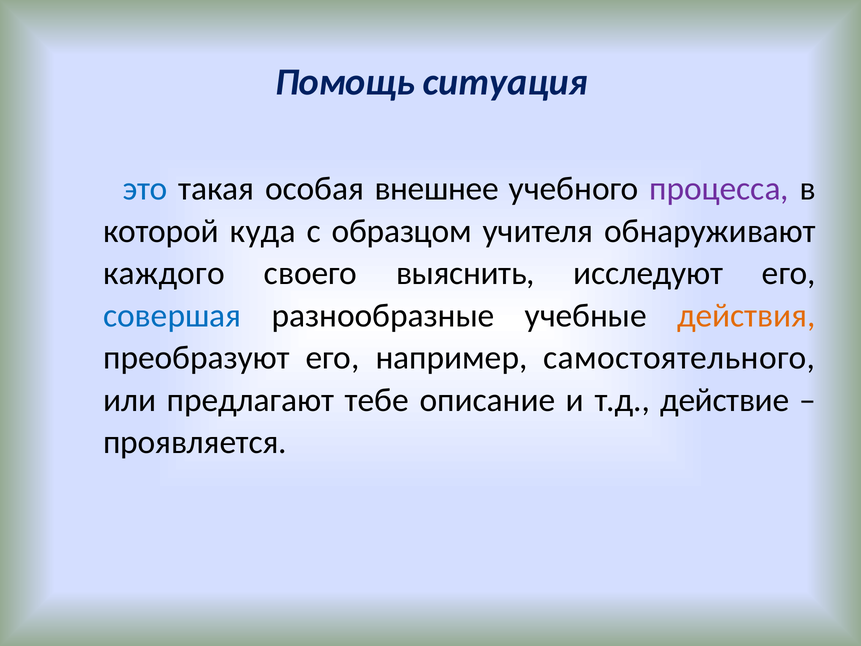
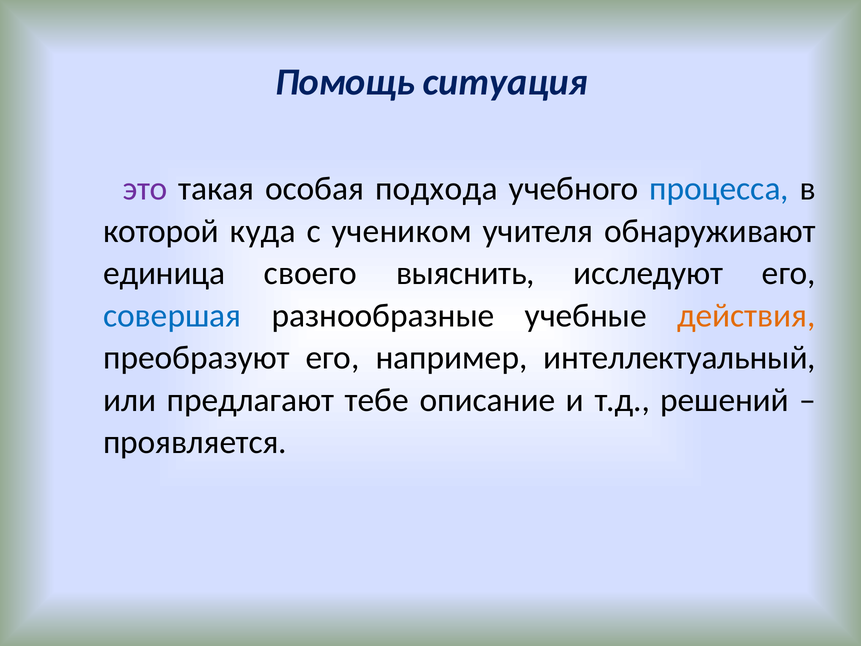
это colour: blue -> purple
внешнее: внешнее -> подхода
процесса colour: purple -> blue
образцом: образцом -> учеником
каждого: каждого -> единица
самостоятельного: самостоятельного -> интеллектуальный
действие: действие -> решений
